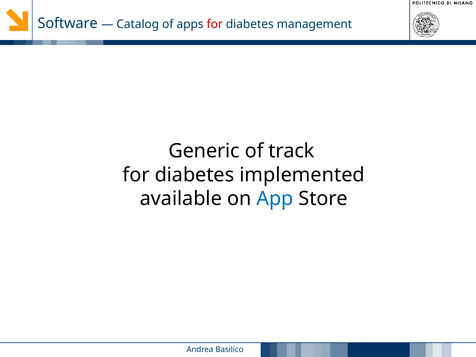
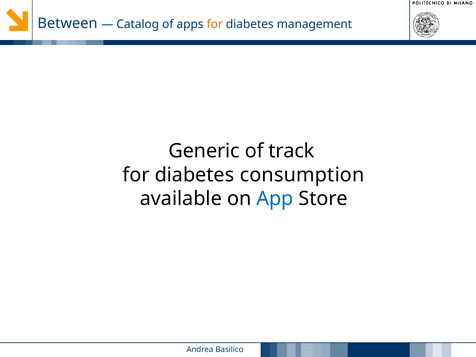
Software: Software -> Between
for at (215, 24) colour: red -> orange
implemented: implemented -> consumption
